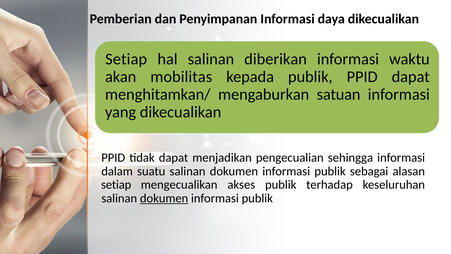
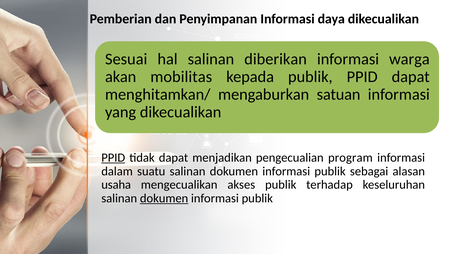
Setiap at (126, 59): Setiap -> Sesuai
waktu: waktu -> warga
PPID at (113, 158) underline: none -> present
sehingga: sehingga -> program
setiap at (116, 185): setiap -> usaha
